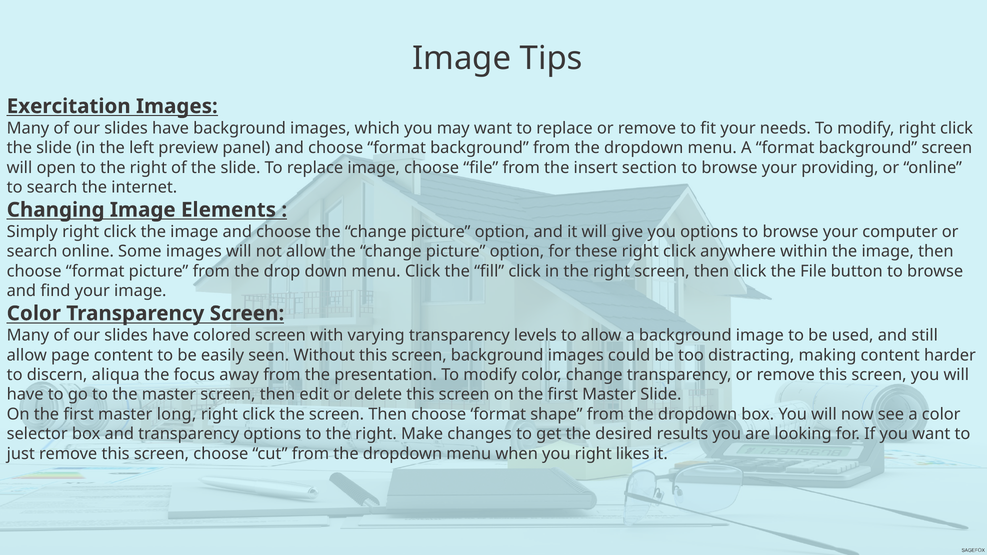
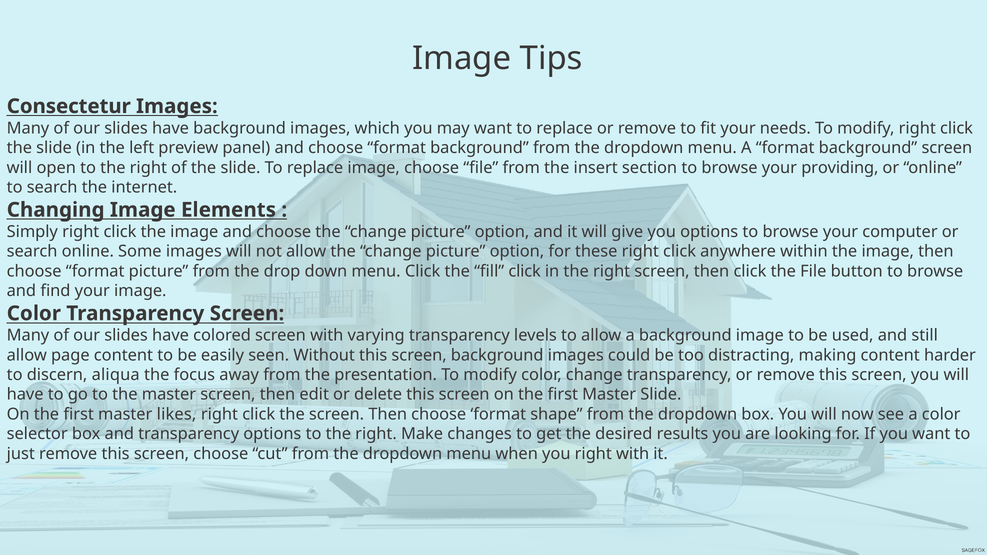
Exercitation: Exercitation -> Consectetur
long: long -> likes
right likes: likes -> with
